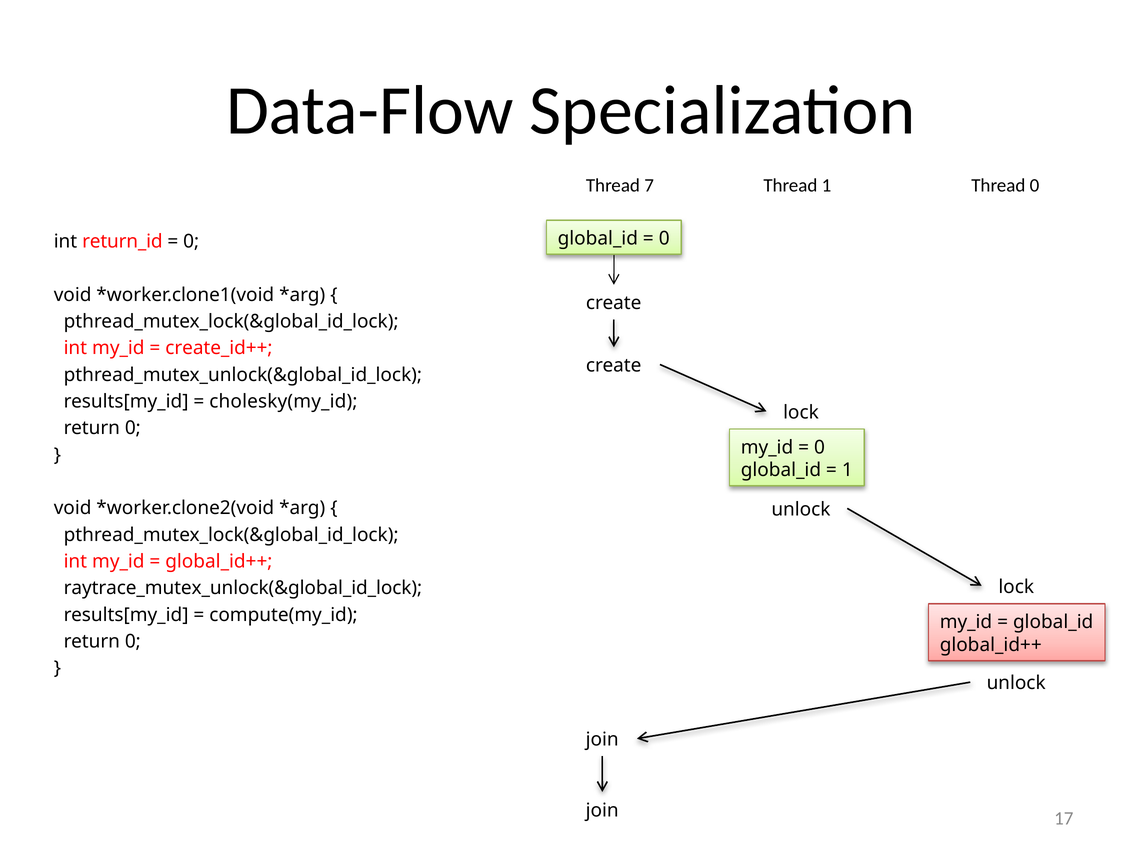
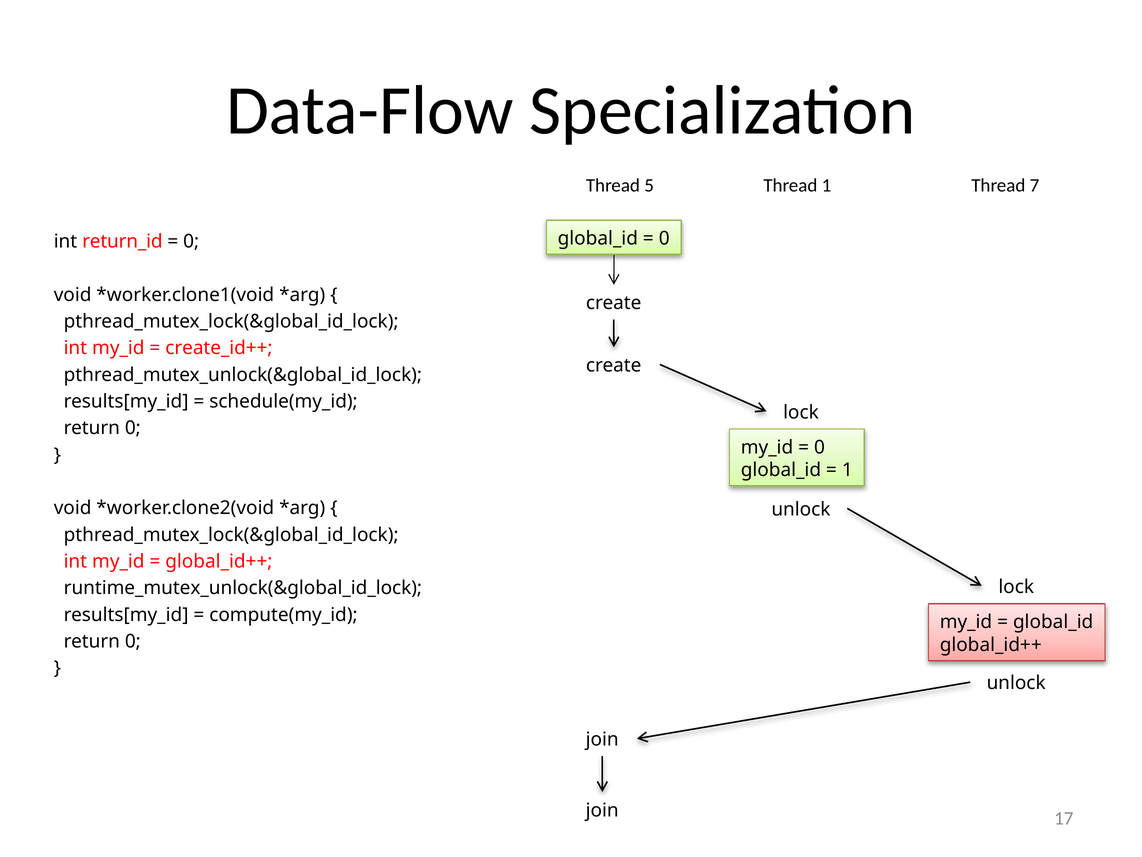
7: 7 -> 5
Thread 0: 0 -> 7
cholesky(my_id: cholesky(my_id -> schedule(my_id
raytrace_mutex_unlock(&global_id_lock: raytrace_mutex_unlock(&global_id_lock -> runtime_mutex_unlock(&global_id_lock
